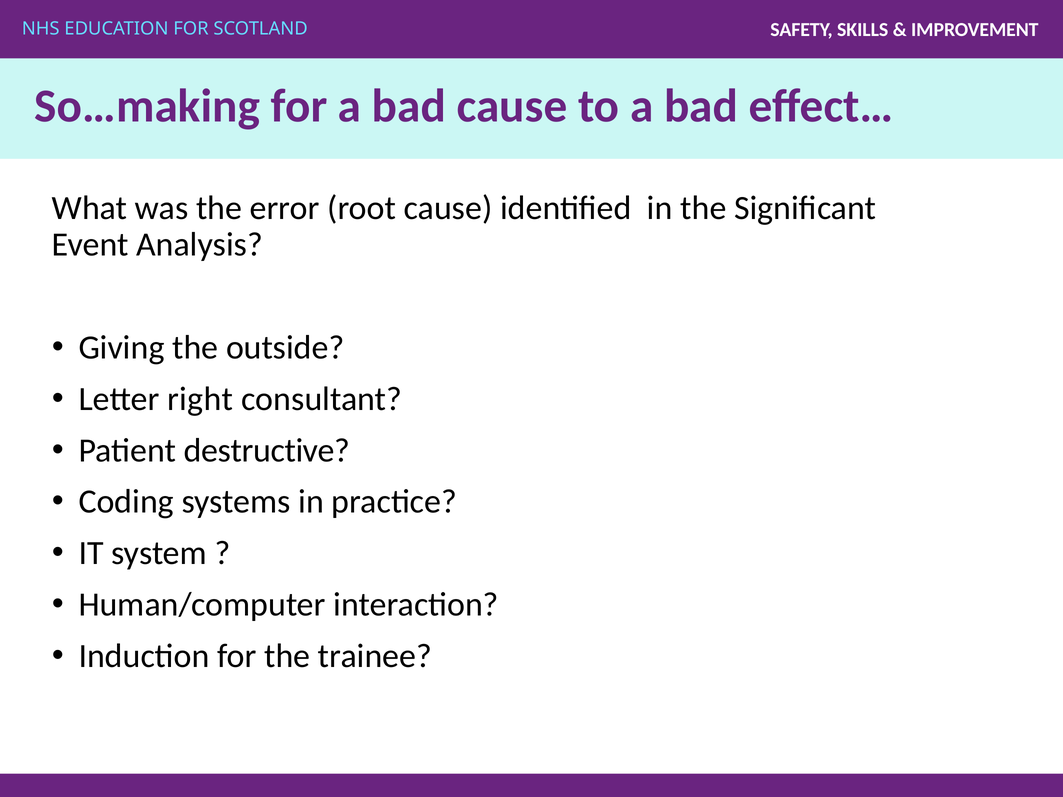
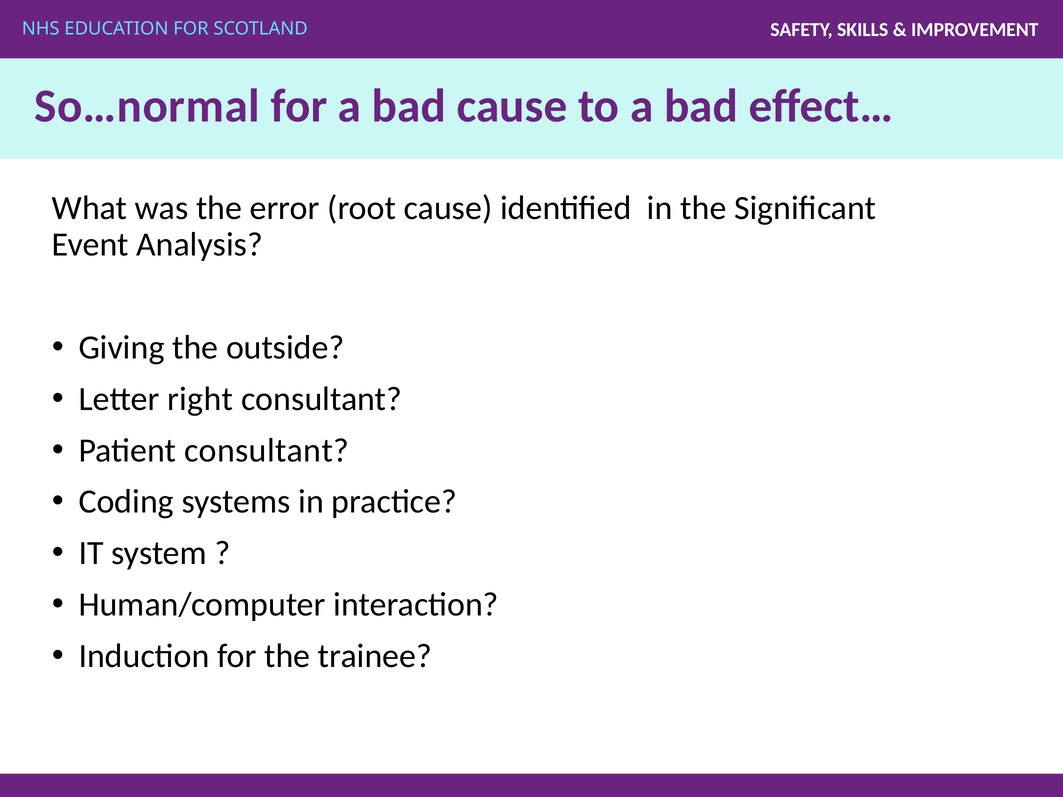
So…making: So…making -> So…normal
Patient destructive: destructive -> consultant
